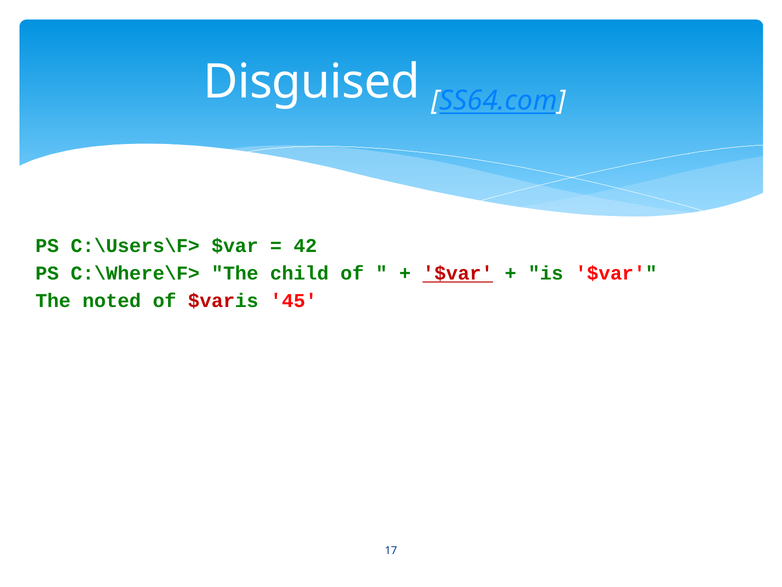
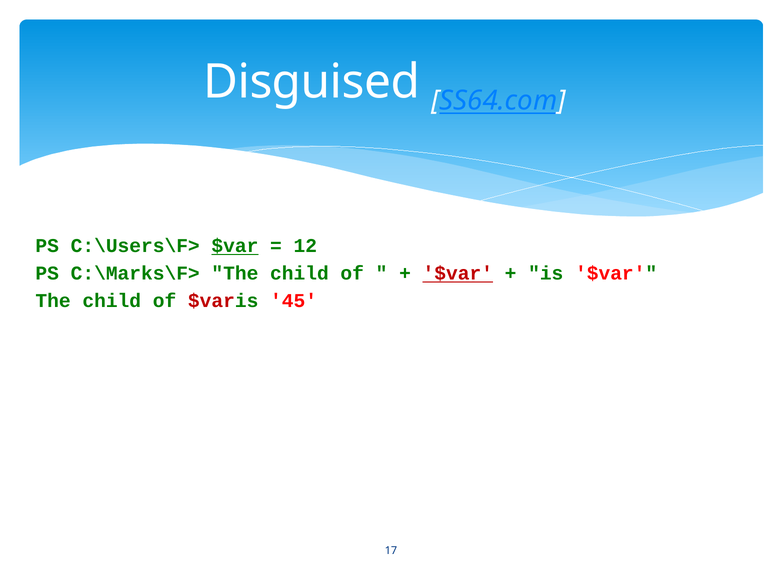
$var at (235, 246) underline: none -> present
42: 42 -> 12
C:\Where\F>: C:\Where\F> -> C:\Marks\F>
noted at (112, 301): noted -> child
